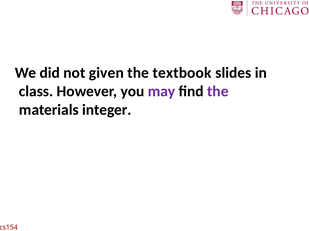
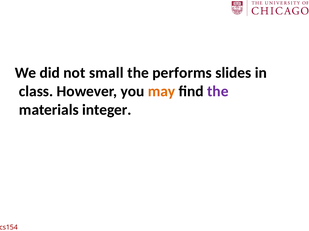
given: given -> small
textbook: textbook -> performs
may colour: purple -> orange
